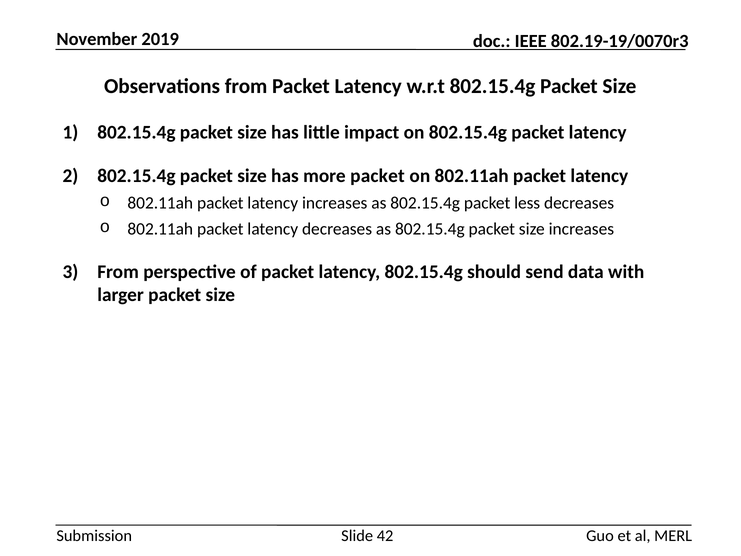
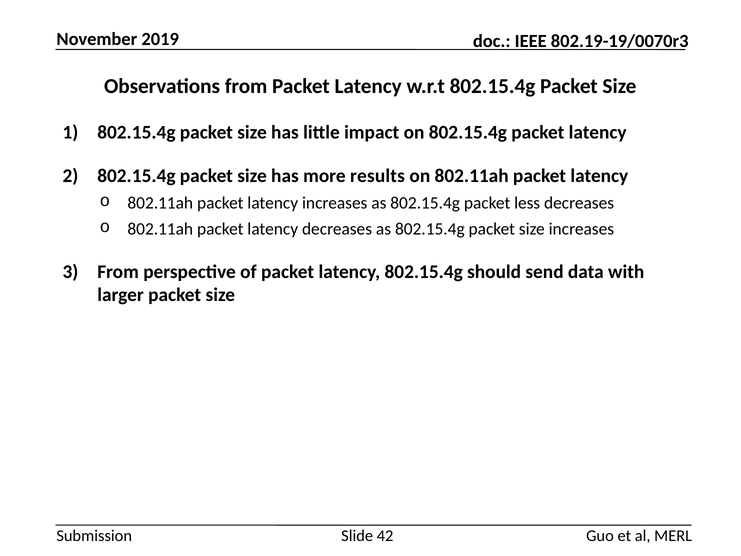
more packet: packet -> results
